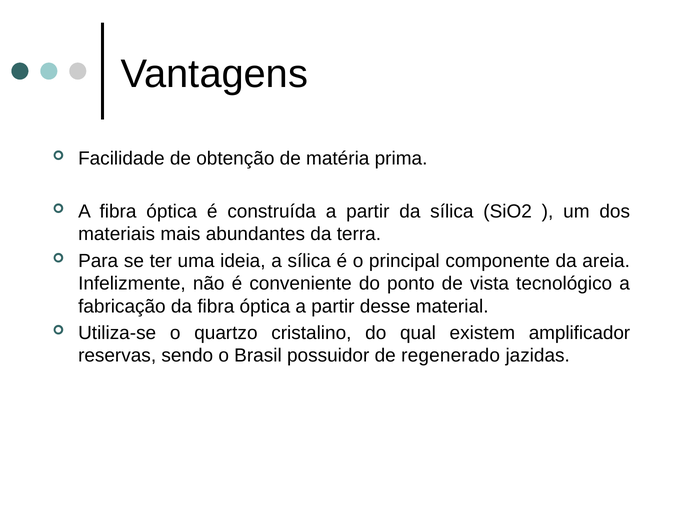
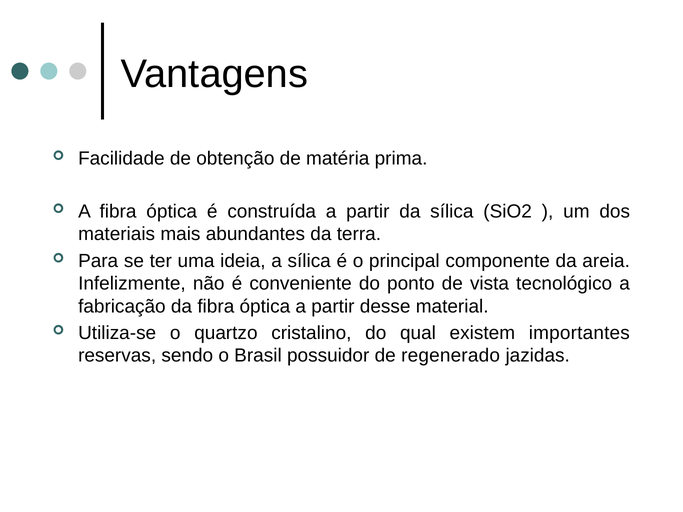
amplificador: amplificador -> importantes
